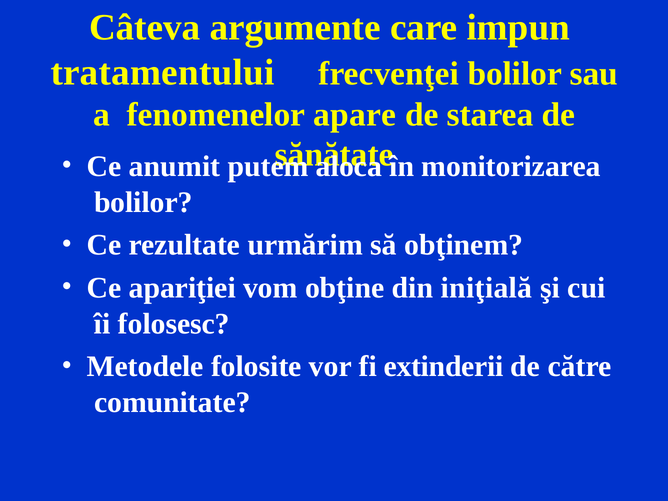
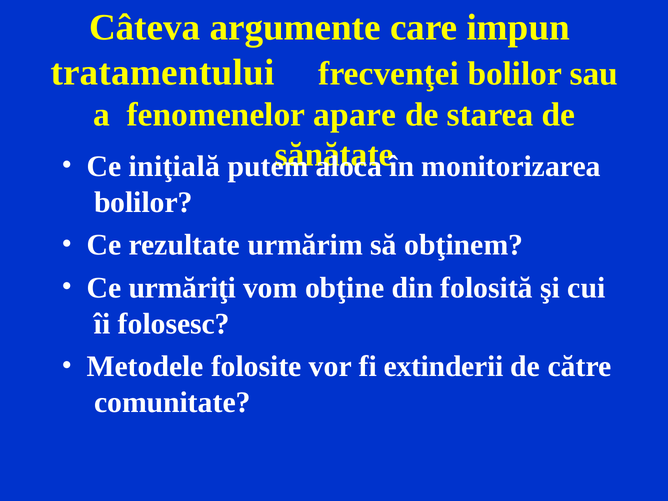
anumit: anumit -> iniţială
apariţiei: apariţiei -> urmăriţi
iniţială: iniţială -> folosită
